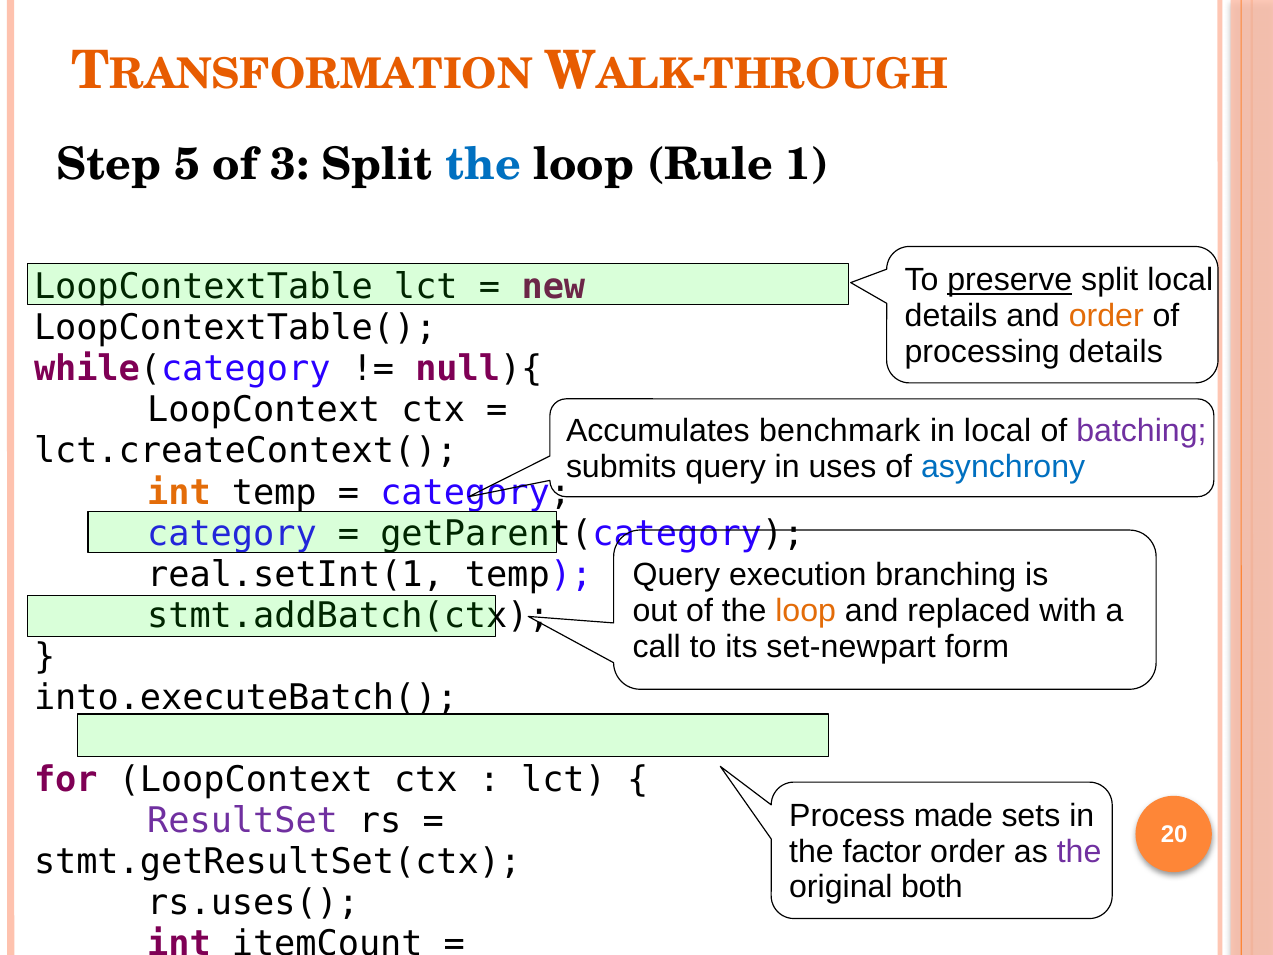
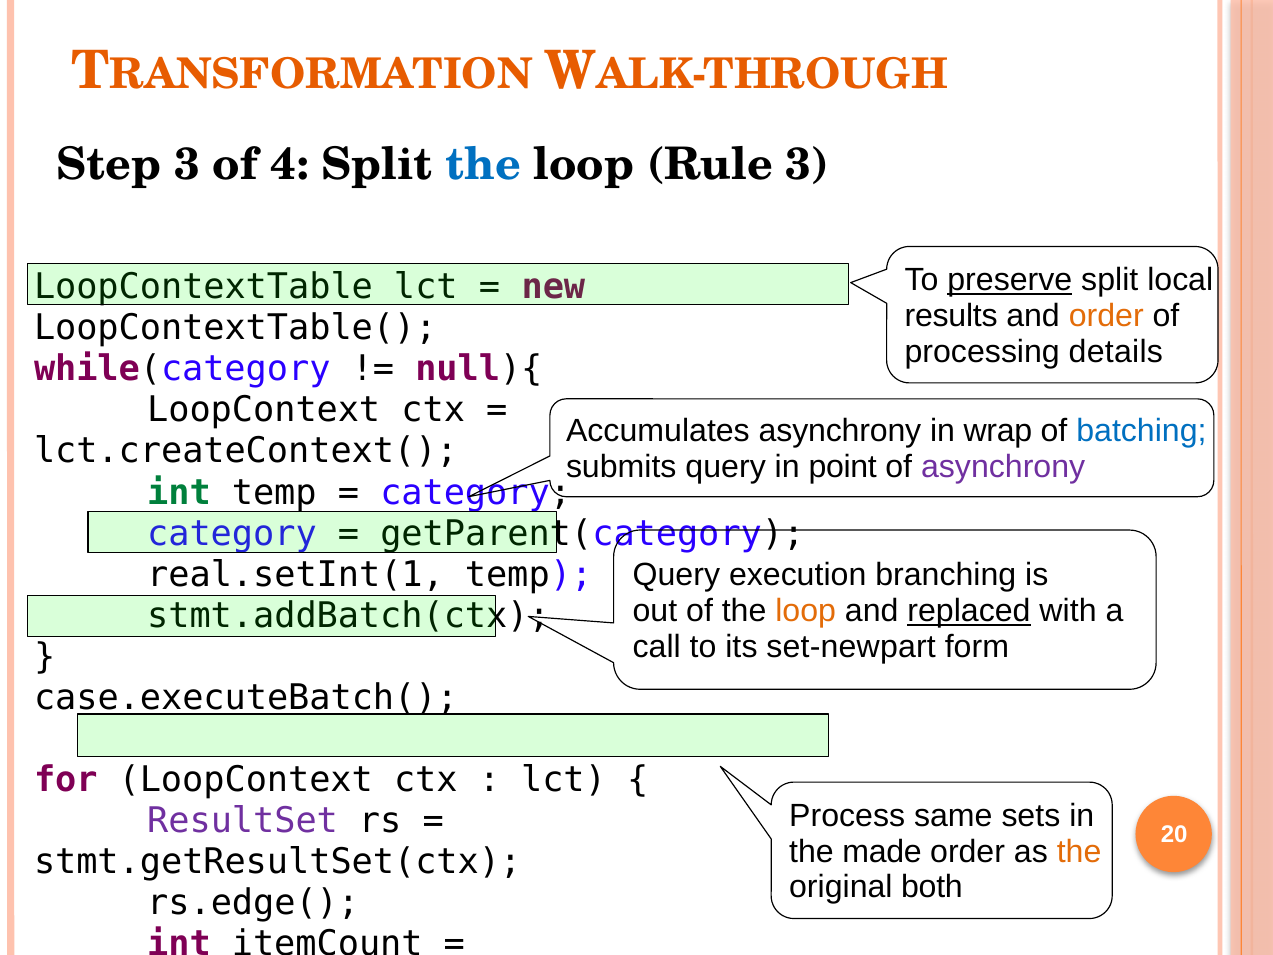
Step 5: 5 -> 3
3: 3 -> 4
Rule 1: 1 -> 3
details at (951, 316): details -> results
Accumulates benchmark: benchmark -> asynchrony
in local: local -> wrap
batching colour: purple -> blue
uses: uses -> point
asynchrony at (1003, 467) colour: blue -> purple
int at (179, 492) colour: orange -> green
replaced underline: none -> present
into.executeBatch(: into.executeBatch( -> case.executeBatch(
made: made -> same
factor: factor -> made
the at (1079, 851) colour: purple -> orange
rs.uses(: rs.uses( -> rs.edge(
